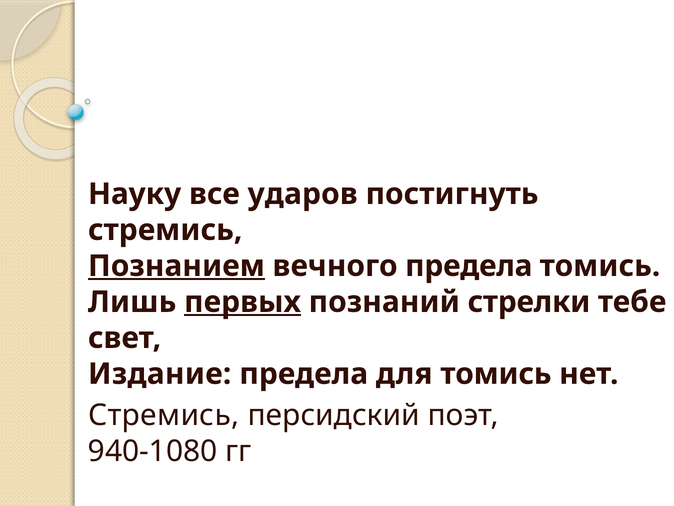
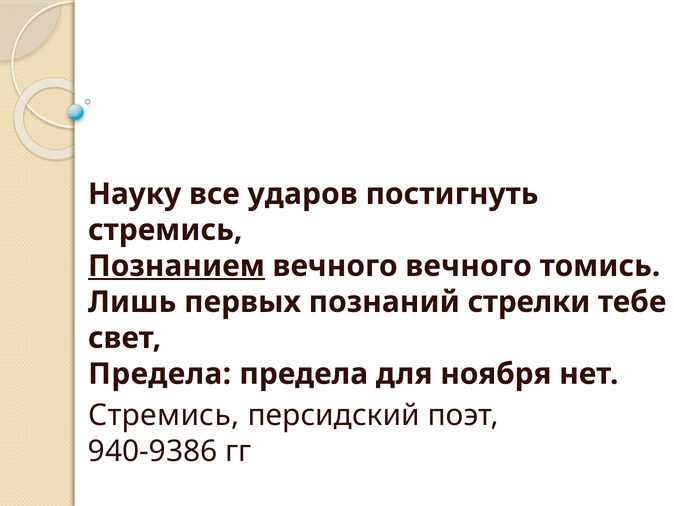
вечного предела: предела -> вечного
первых underline: present -> none
Издание at (160, 374): Издание -> Предела
для томись: томись -> ноября
940-1080: 940-1080 -> 940-9386
